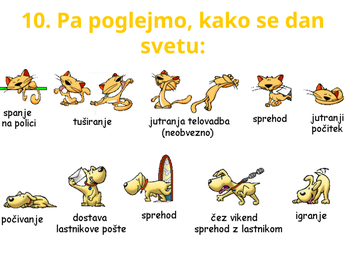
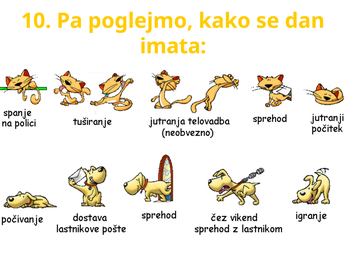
svetu: svetu -> imata
